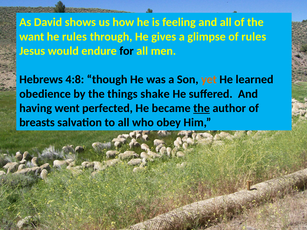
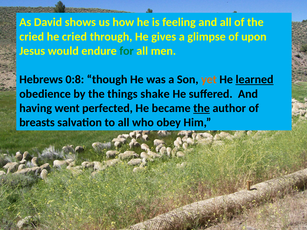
want at (32, 37): want -> cried
he rules: rules -> cried
of rules: rules -> upon
for colour: black -> green
4:8: 4:8 -> 0:8
learned underline: none -> present
